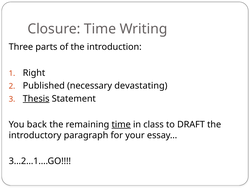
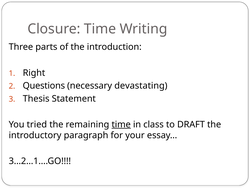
Published: Published -> Questions
Thesis underline: present -> none
back: back -> tried
